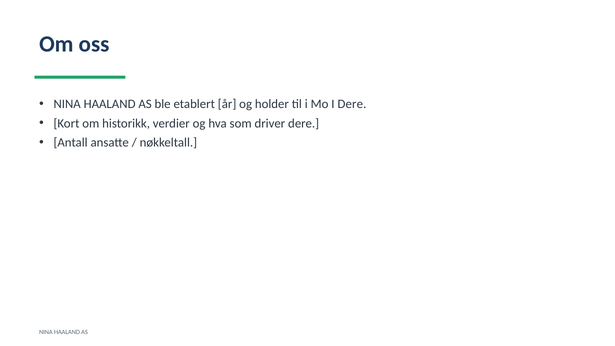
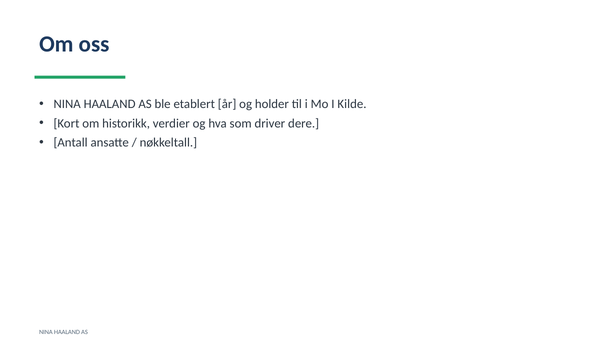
I Dere: Dere -> Kilde
